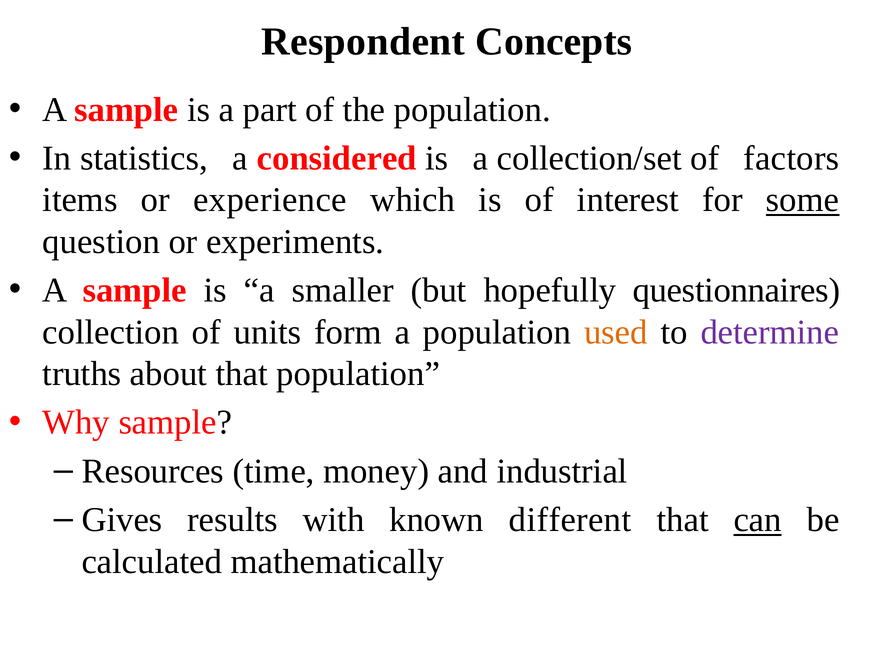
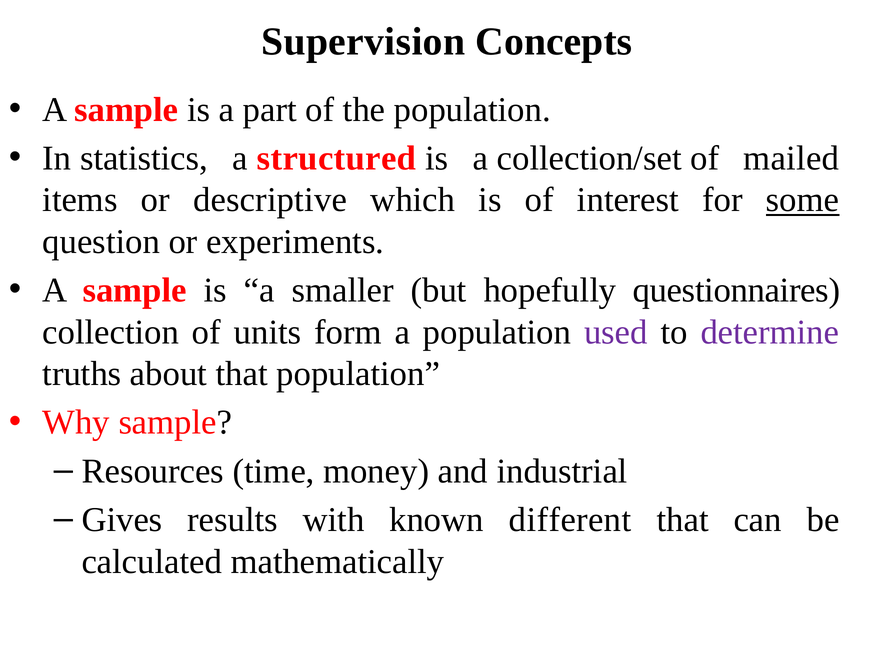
Respondent: Respondent -> Supervision
considered: considered -> structured
factors: factors -> mailed
experience: experience -> descriptive
used colour: orange -> purple
can underline: present -> none
